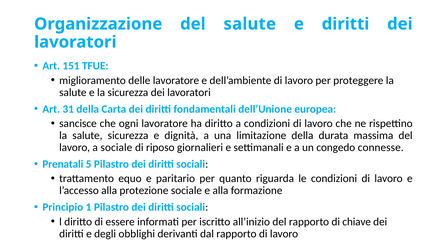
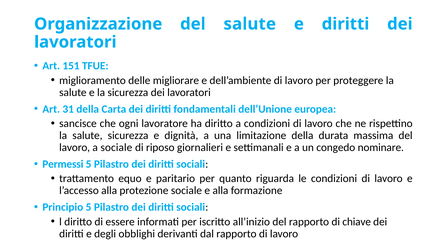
delle lavoratore: lavoratore -> migliorare
connesse: connesse -> nominare
Prenatali: Prenatali -> Permessi
Principio 1: 1 -> 5
